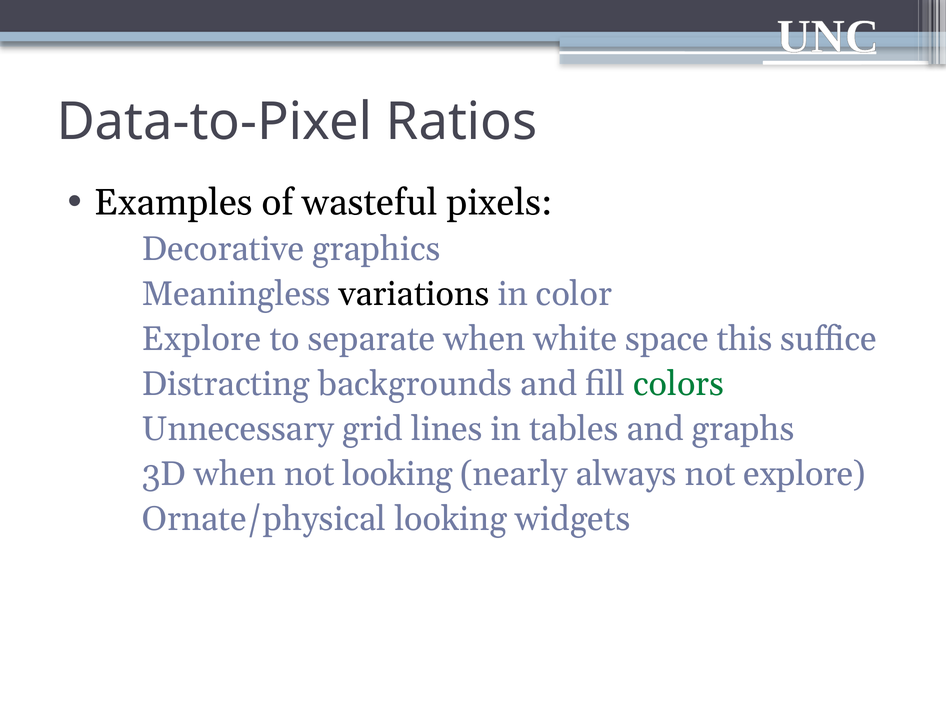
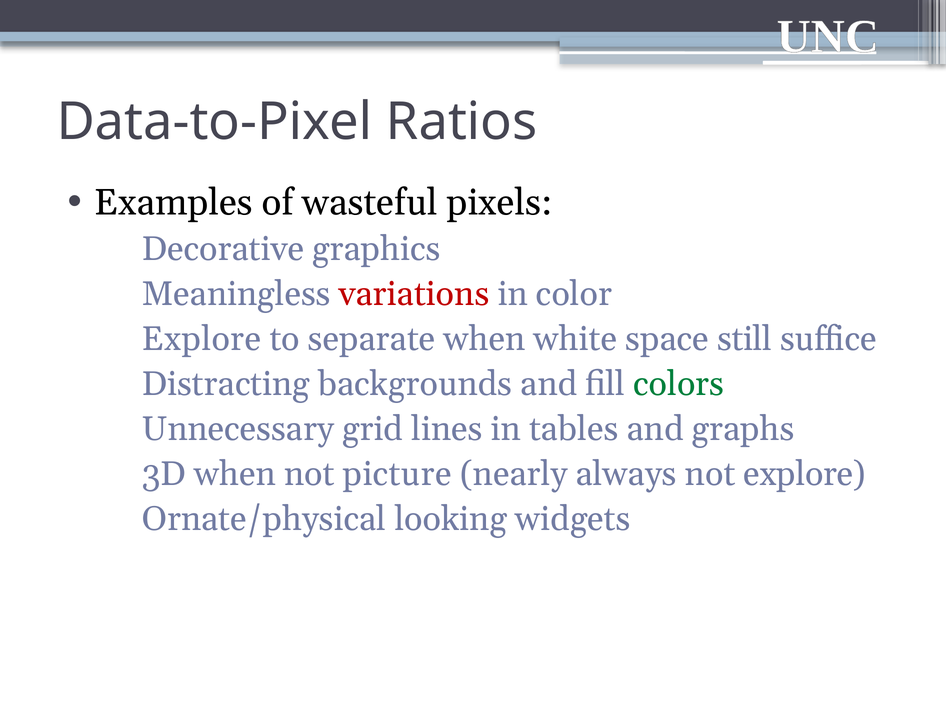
variations colour: black -> red
this: this -> still
not looking: looking -> picture
